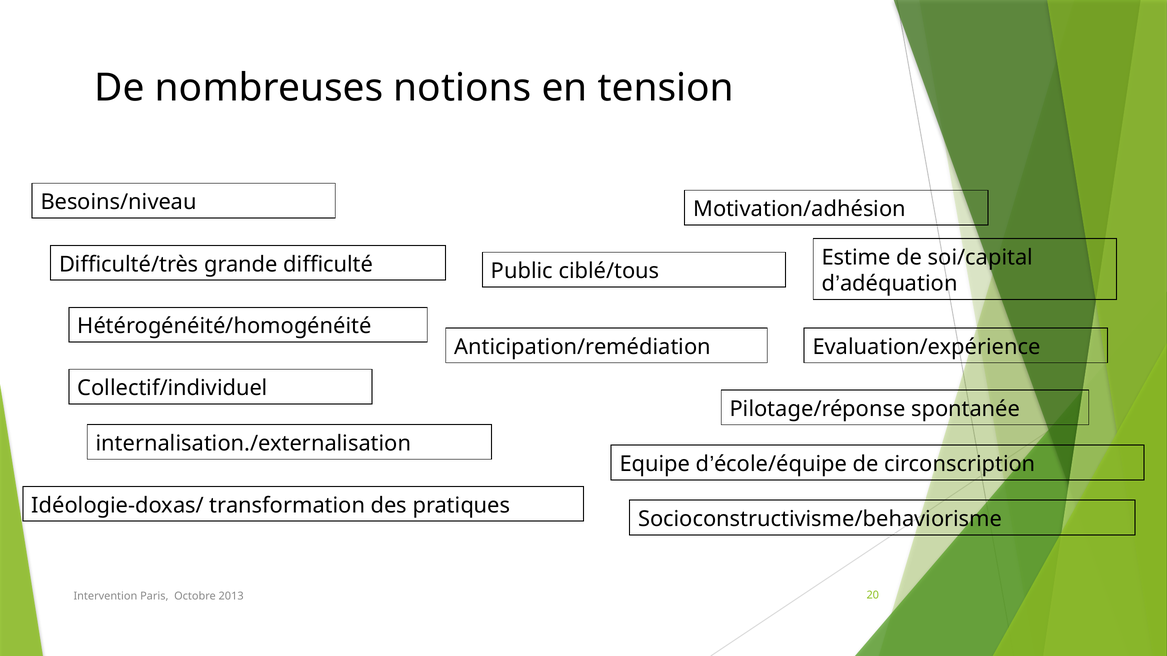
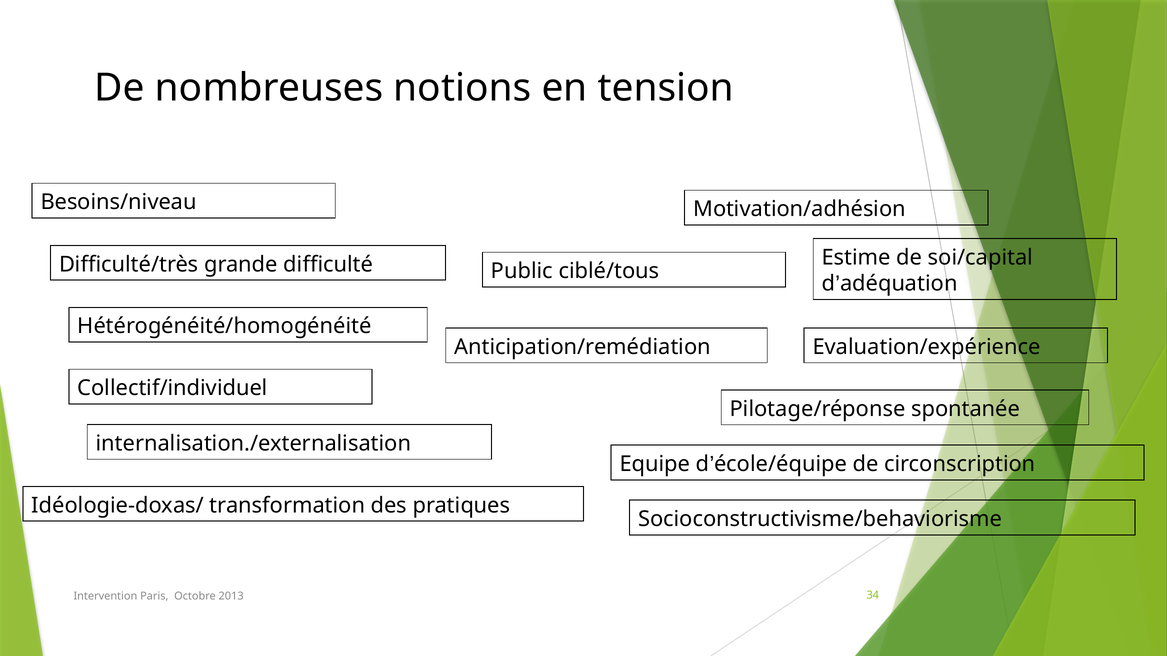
20: 20 -> 34
